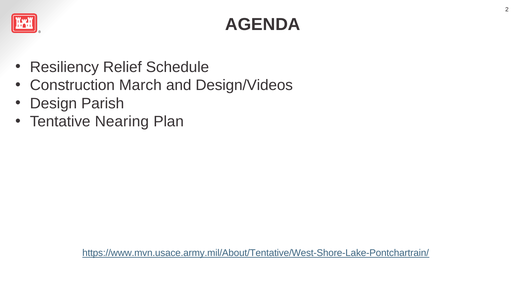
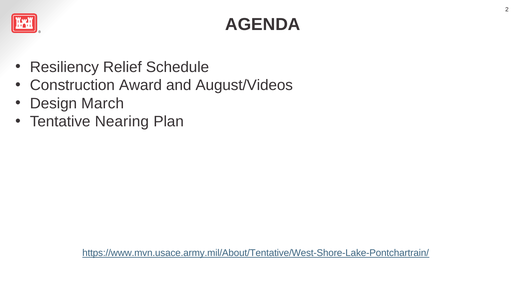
March: March -> Award
Design/Videos: Design/Videos -> August/Videos
Parish: Parish -> March
